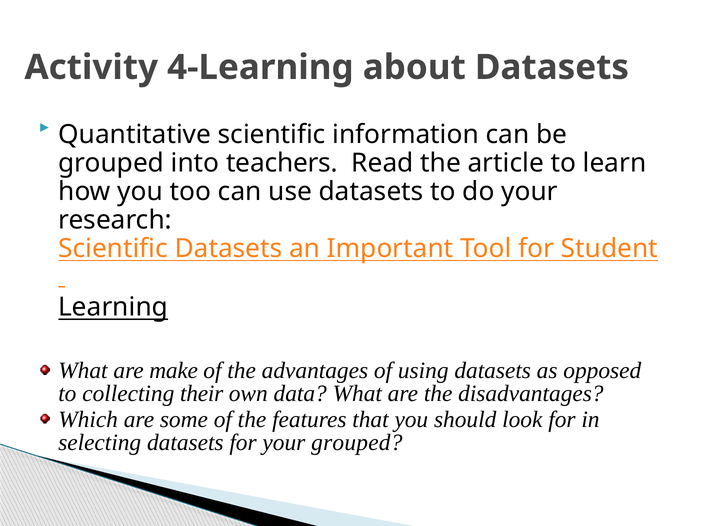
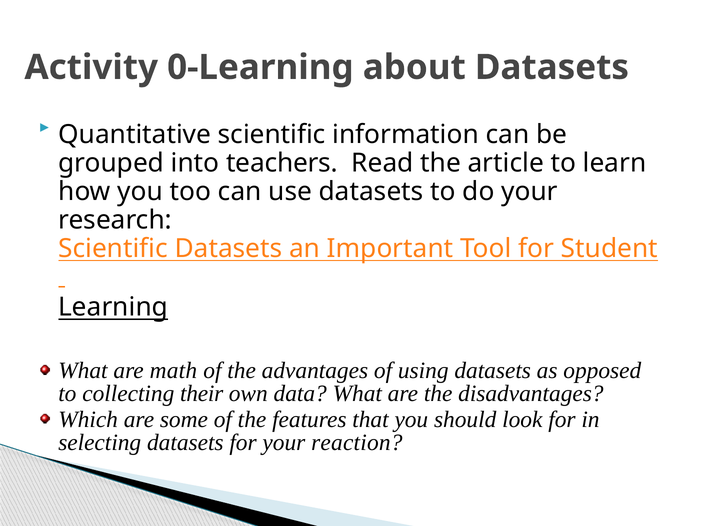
4-Learning: 4-Learning -> 0-Learning
make: make -> math
your grouped: grouped -> reaction
